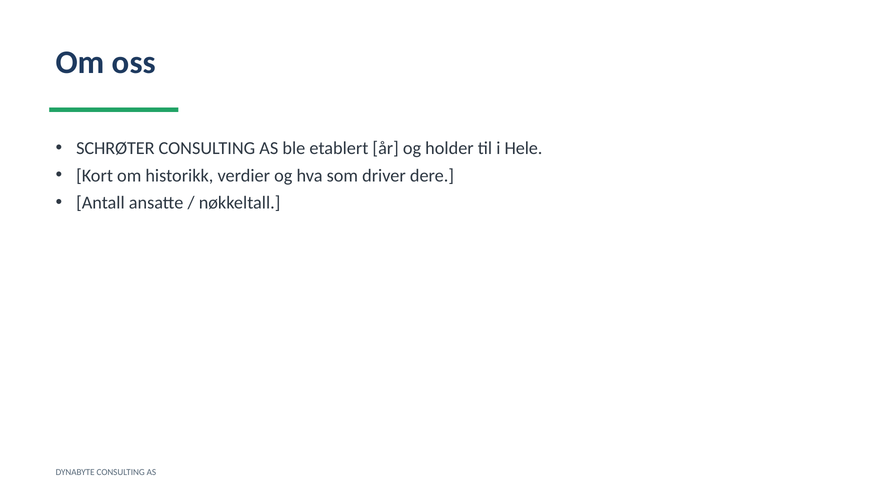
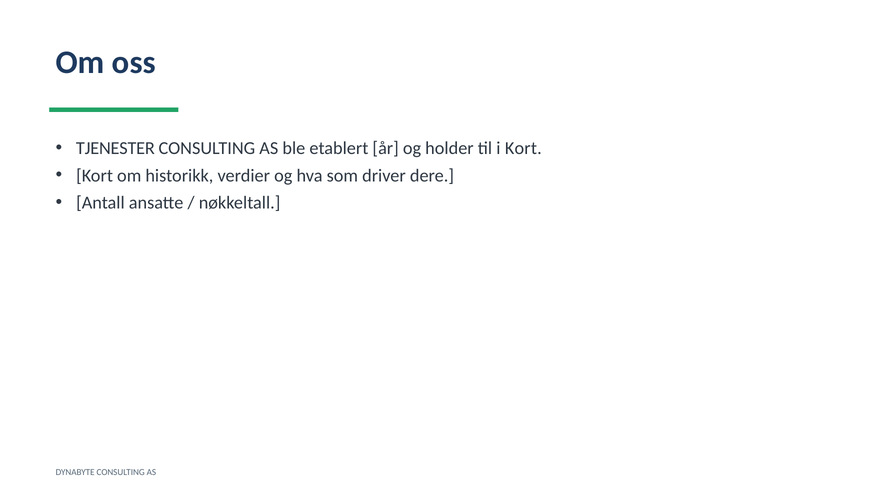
SCHRØTER: SCHRØTER -> TJENESTER
i Hele: Hele -> Kort
